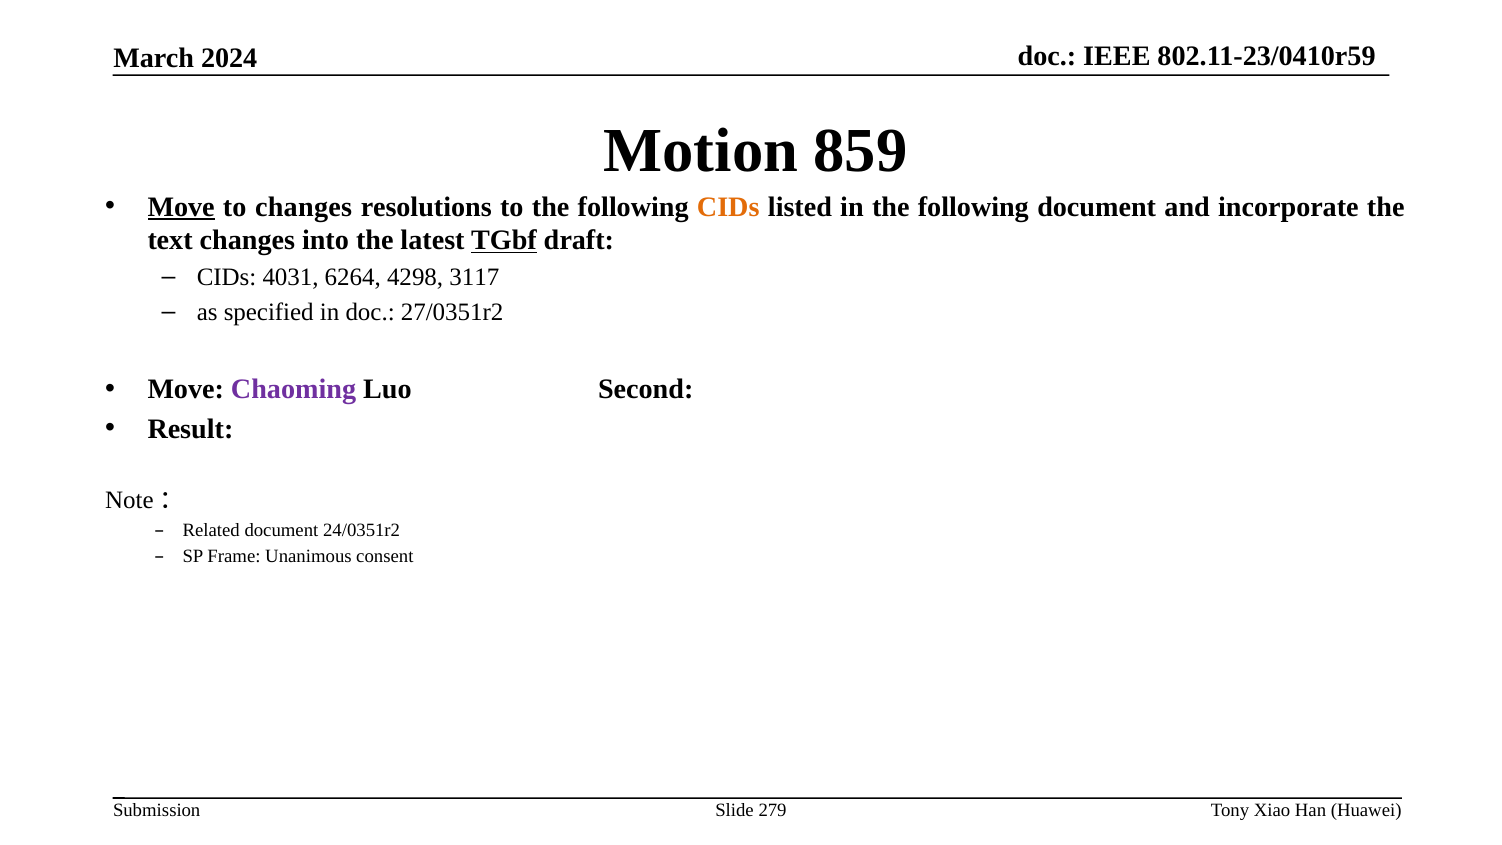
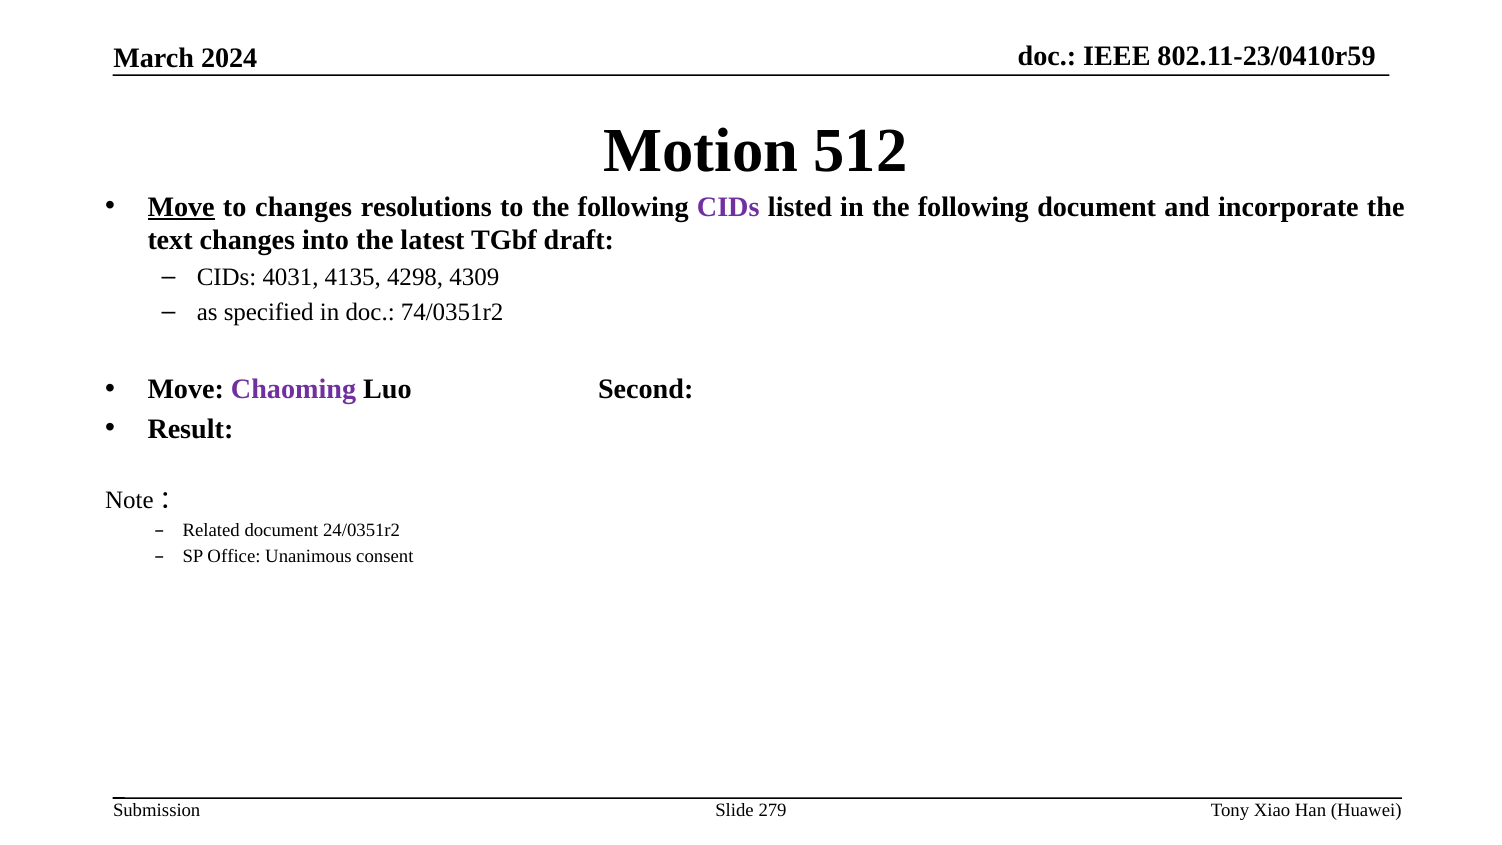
859: 859 -> 512
CIDs at (728, 207) colour: orange -> purple
TGbf underline: present -> none
6264: 6264 -> 4135
3117: 3117 -> 4309
27/0351r2: 27/0351r2 -> 74/0351r2
Frame: Frame -> Office
